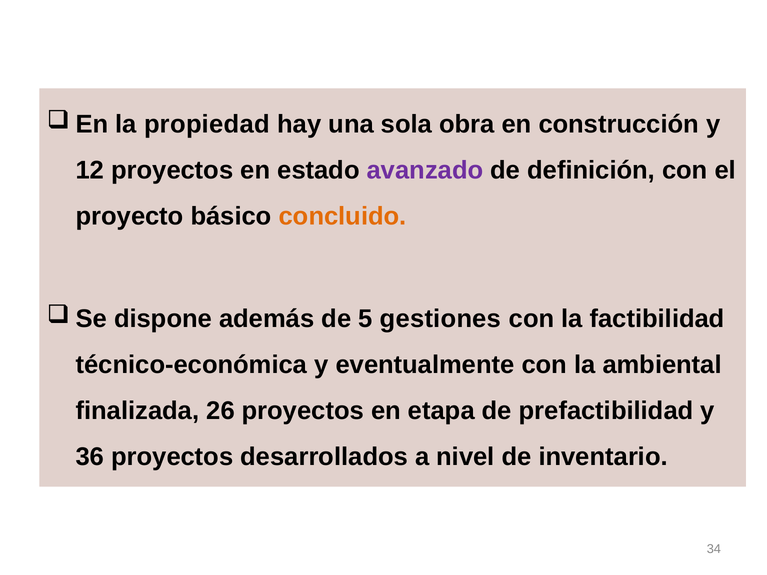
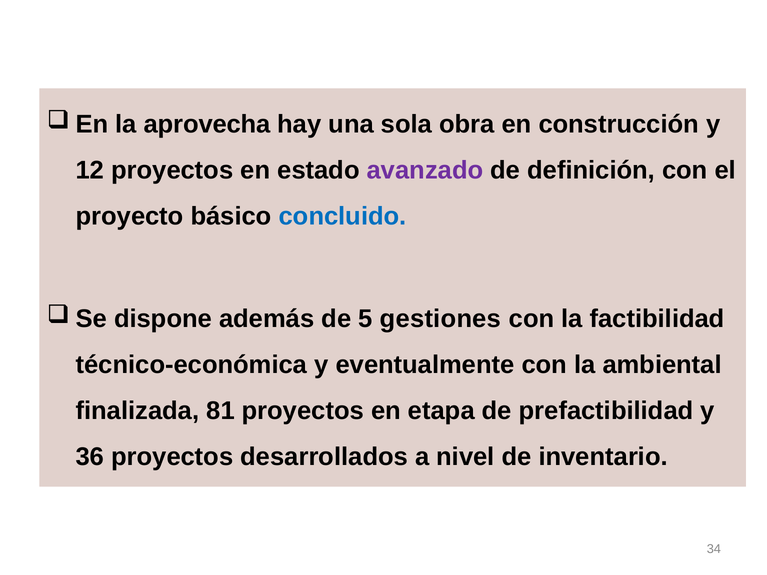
propiedad: propiedad -> aprovecha
concluido colour: orange -> blue
26: 26 -> 81
